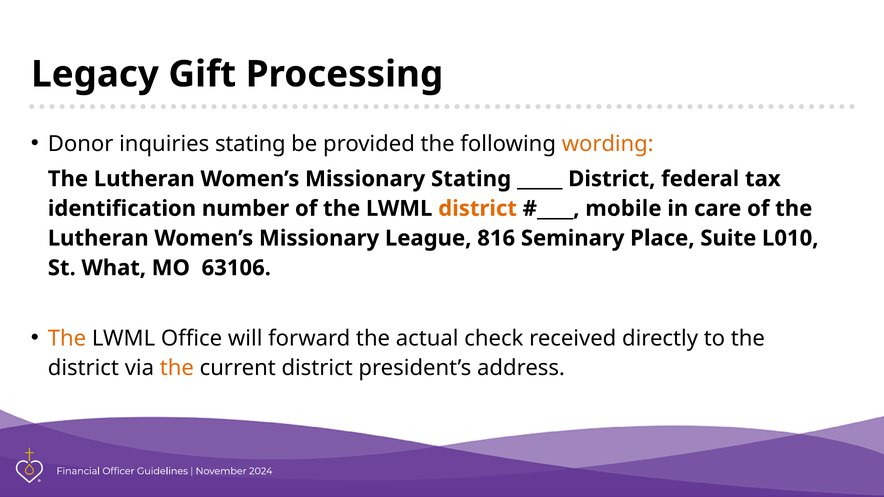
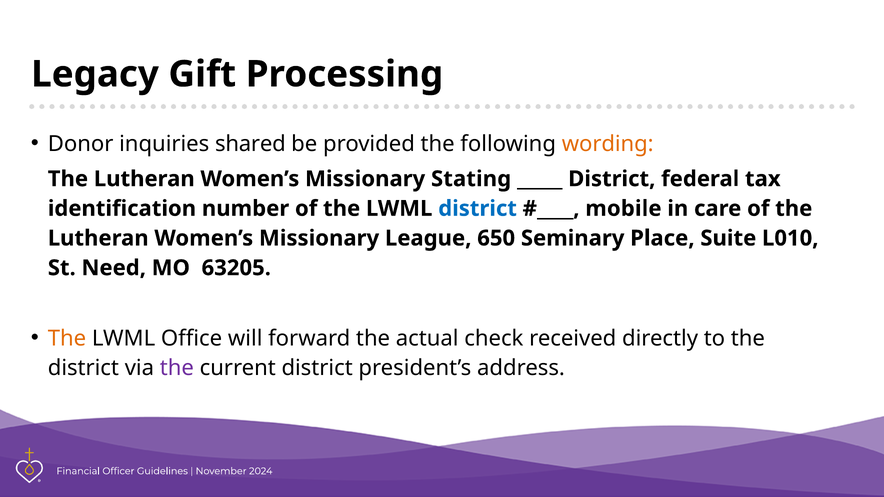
inquiries stating: stating -> shared
district at (478, 209) colour: orange -> blue
816: 816 -> 650
What: What -> Need
63106: 63106 -> 63205
the at (177, 368) colour: orange -> purple
